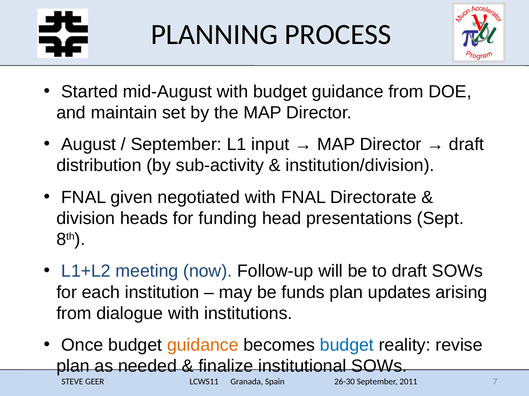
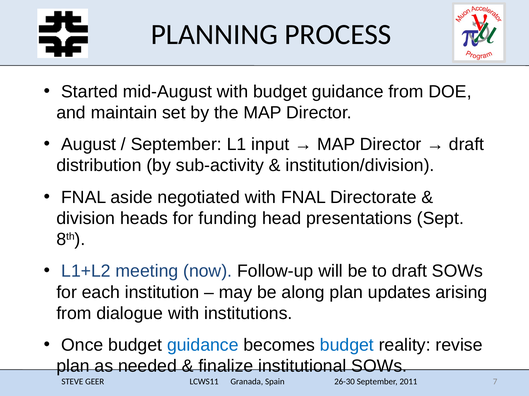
given: given -> aside
funds: funds -> along
guidance at (203, 346) colour: orange -> blue
